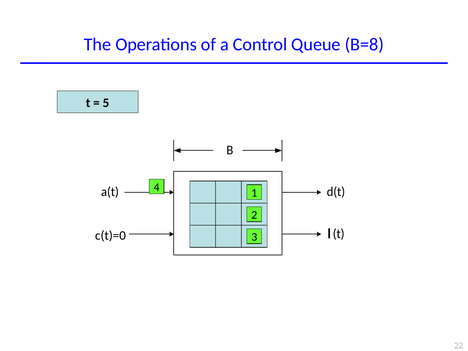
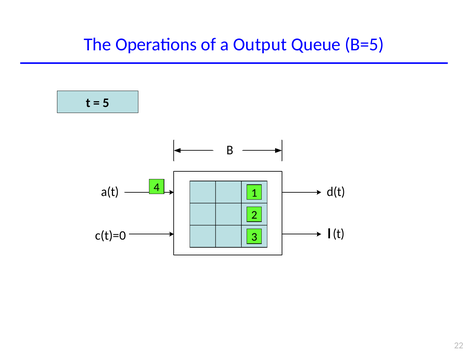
Control: Control -> Output
B=8: B=8 -> B=5
